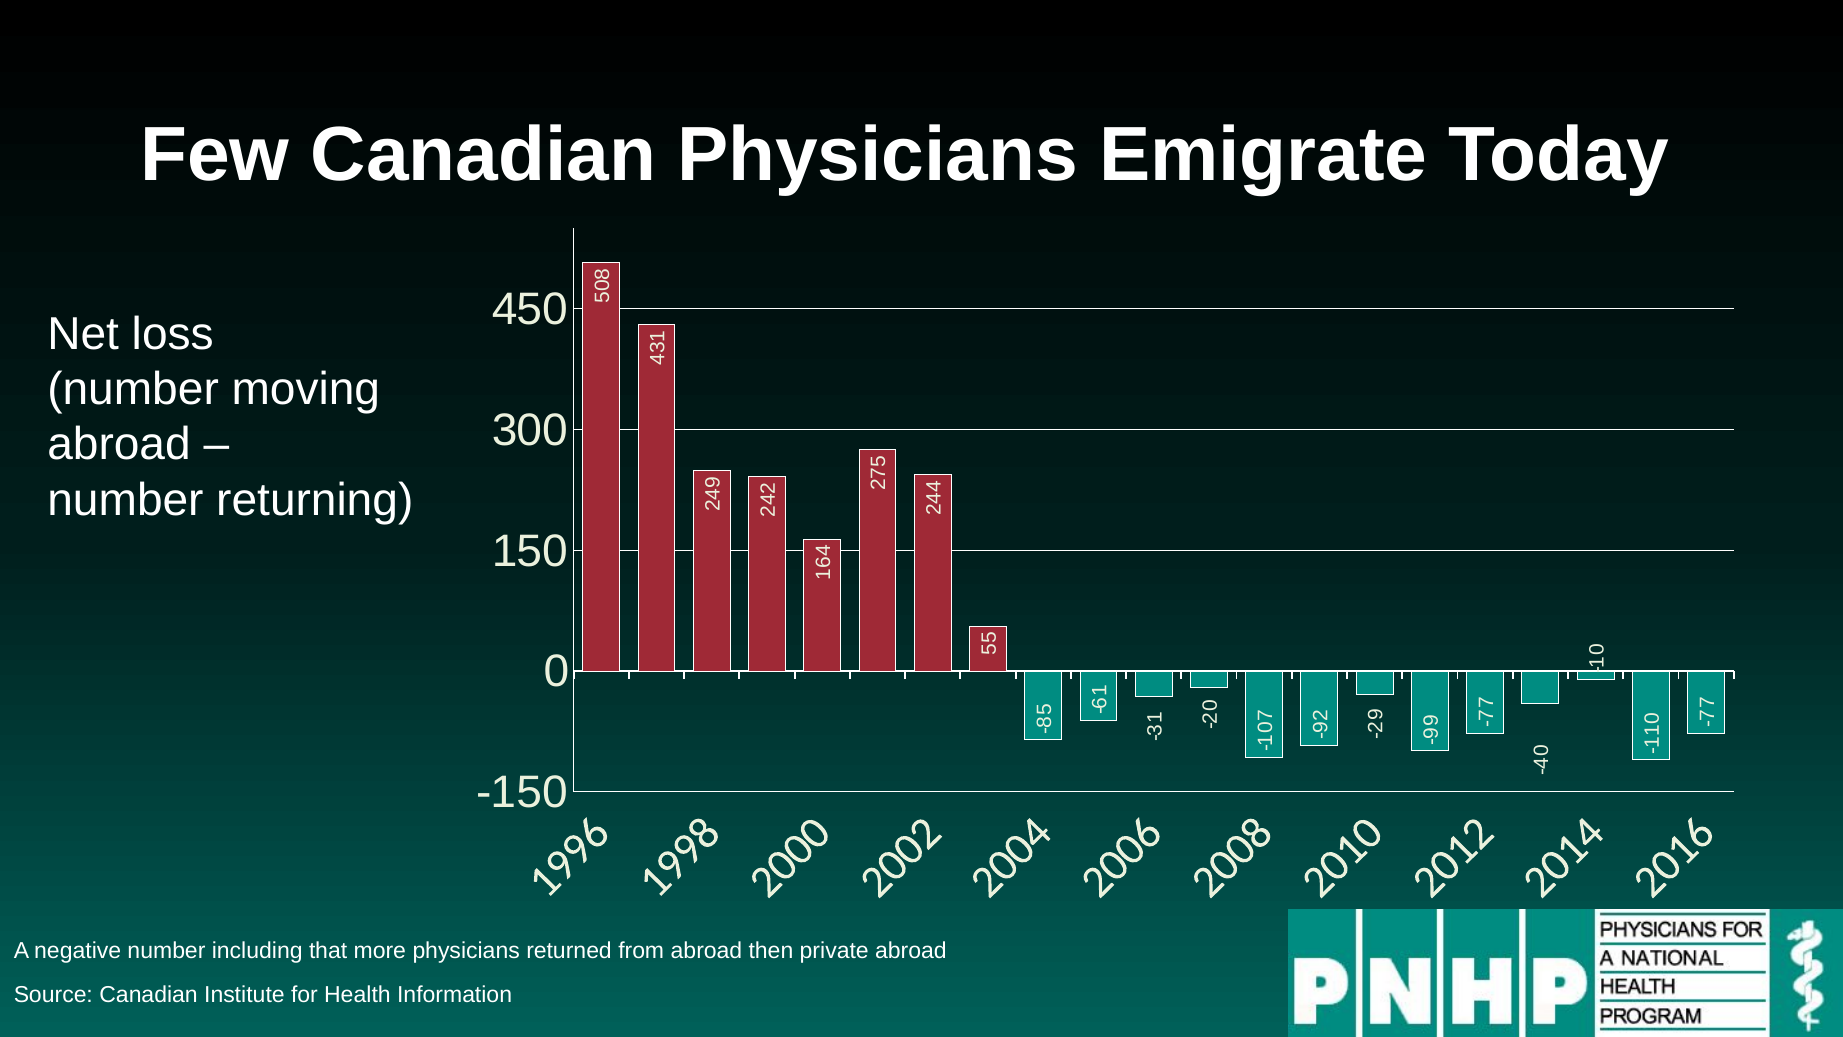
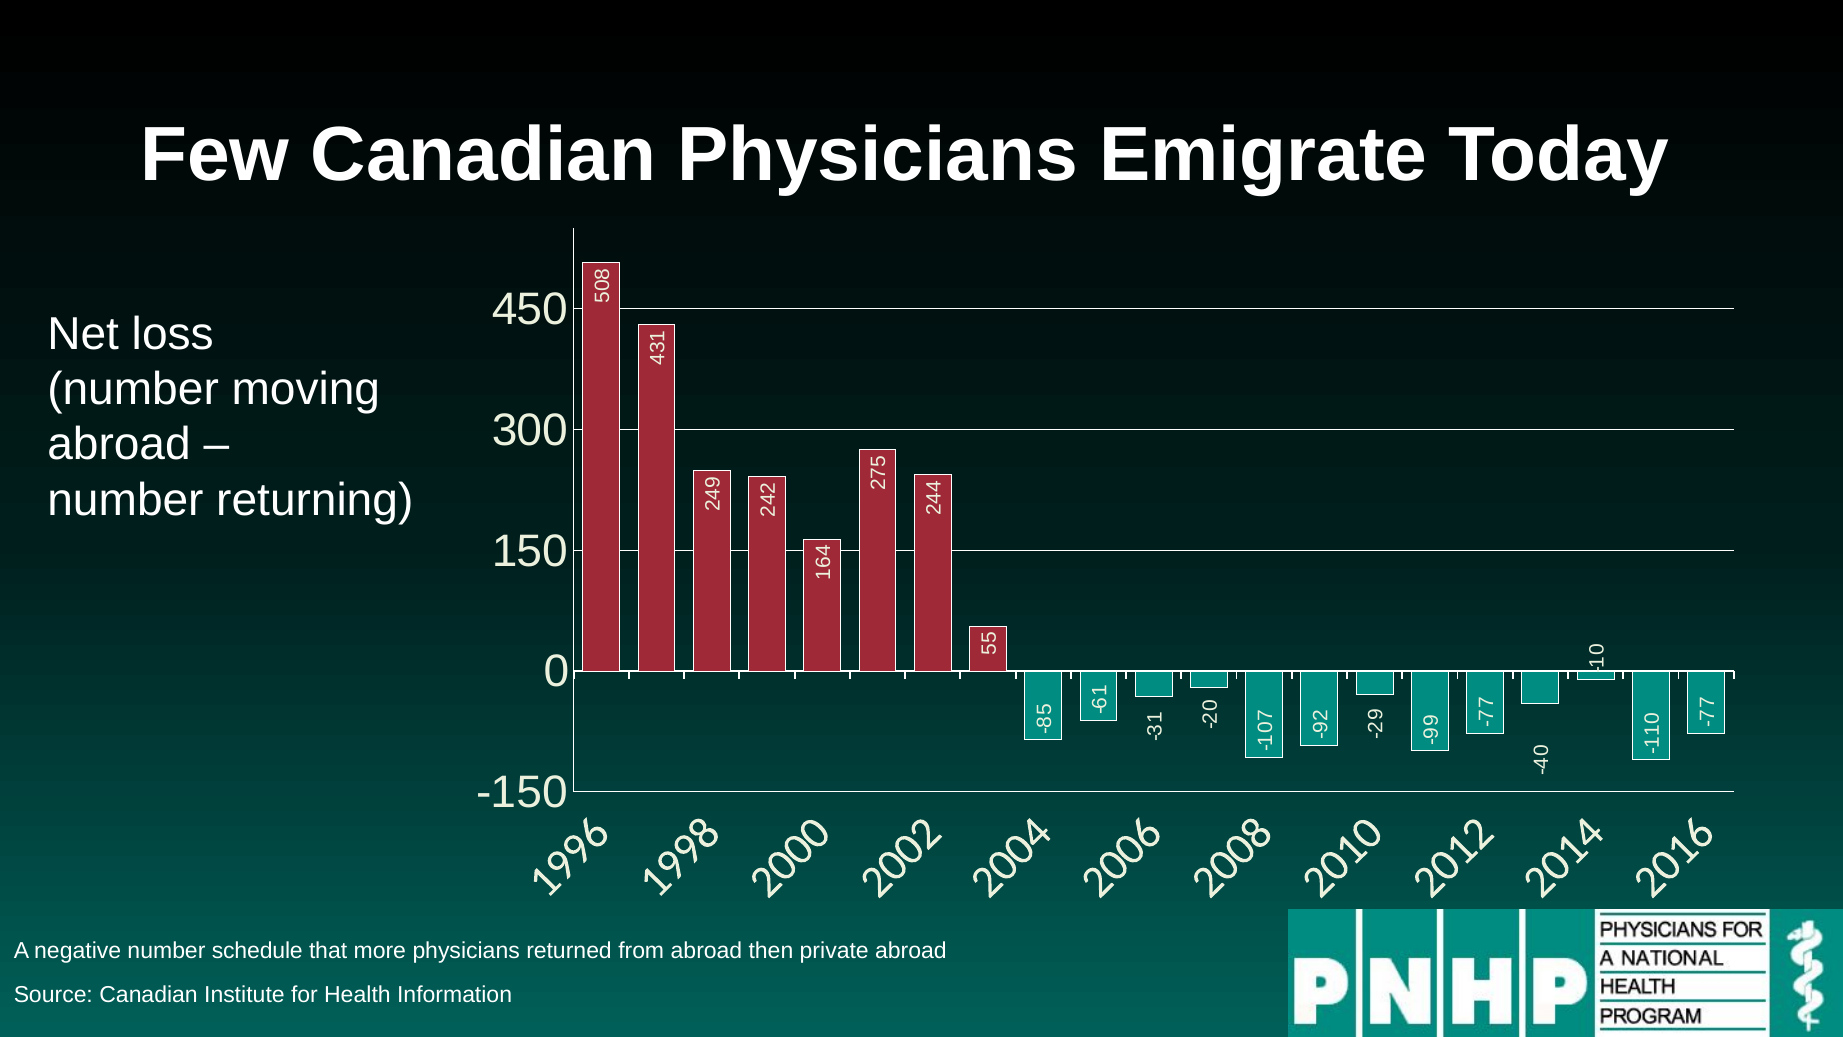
including: including -> schedule
